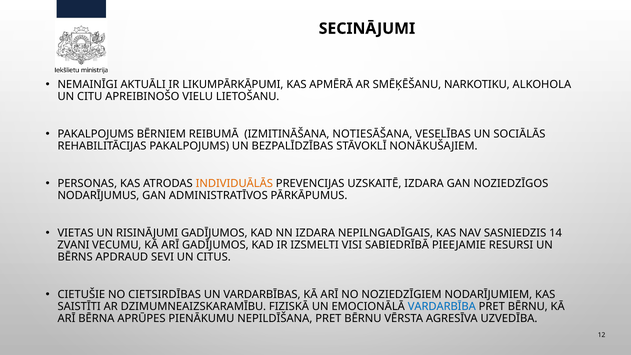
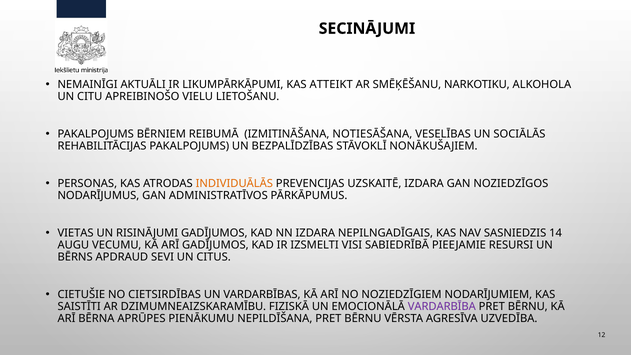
APMĒRĀ: APMĒRĀ -> ATTEIKT
ZVANI: ZVANI -> AUGU
VARDARBĪBA colour: blue -> purple
